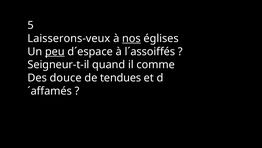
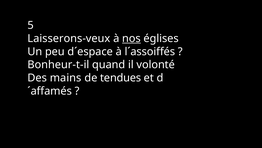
peu underline: present -> none
Seigneur-t-il: Seigneur-t-il -> Bonheur-t-il
comme: comme -> volonté
douce: douce -> mains
